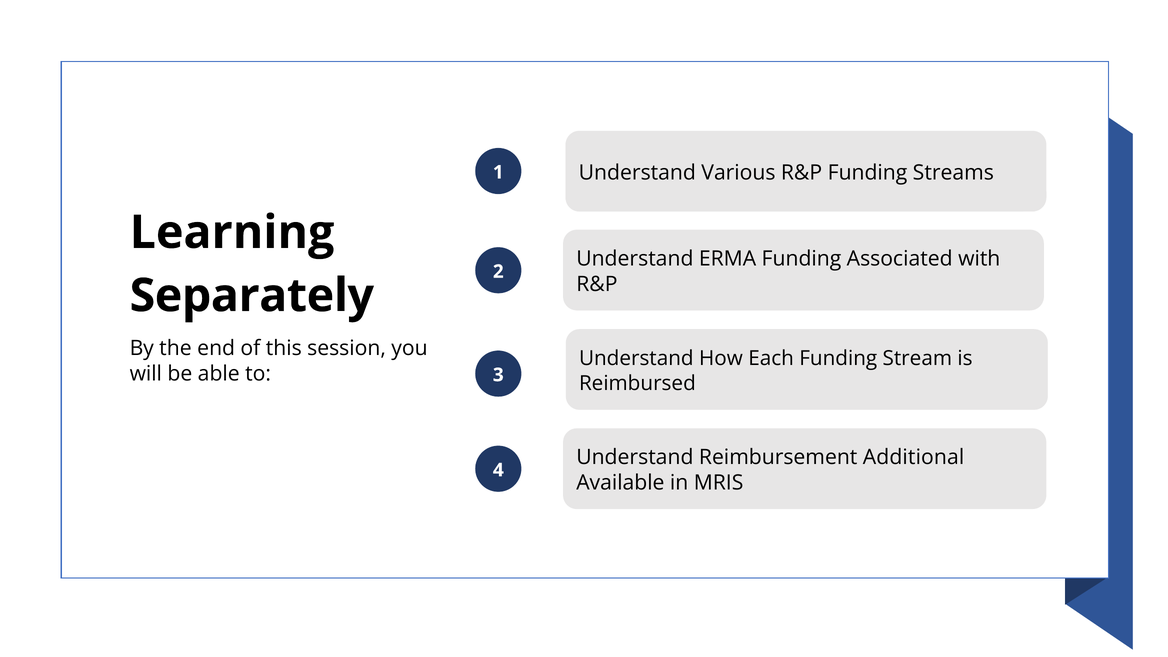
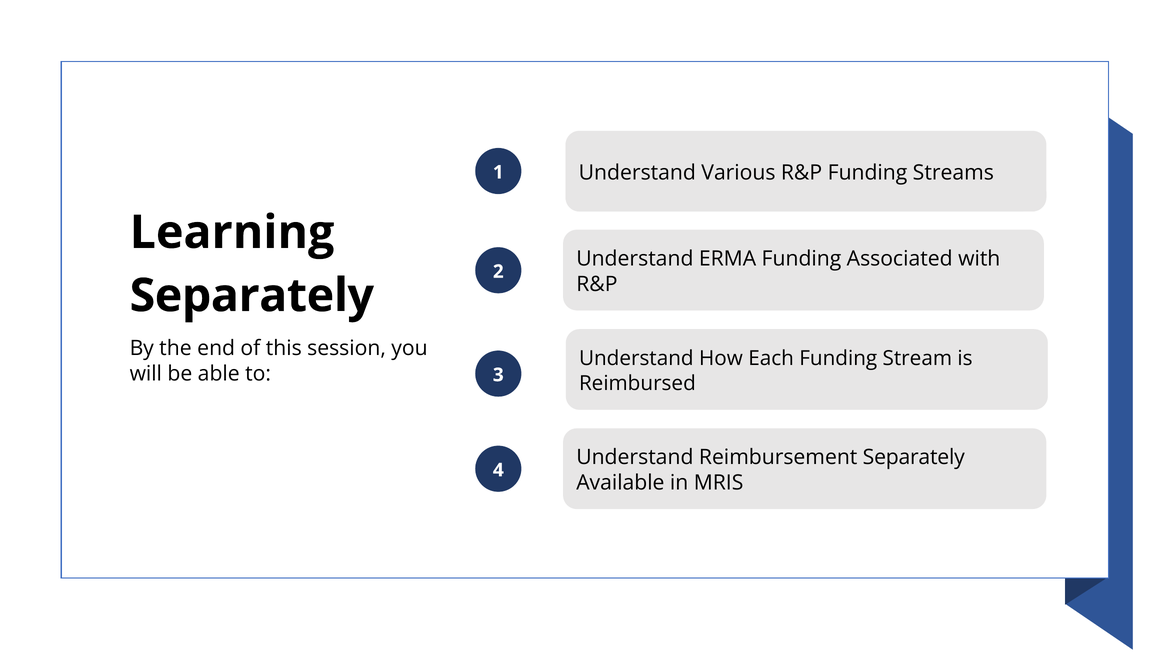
Reimbursement Additional: Additional -> Separately
